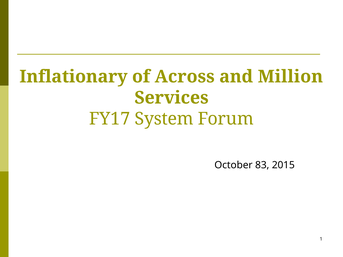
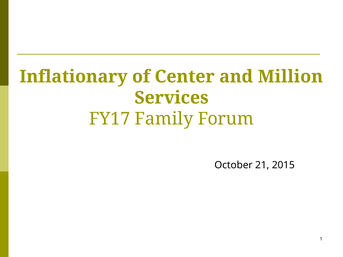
Across: Across -> Center
System: System -> Family
83: 83 -> 21
